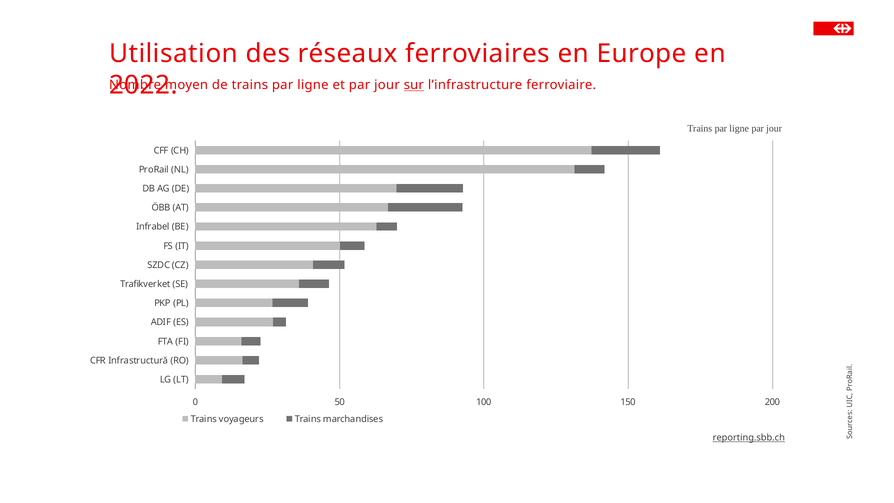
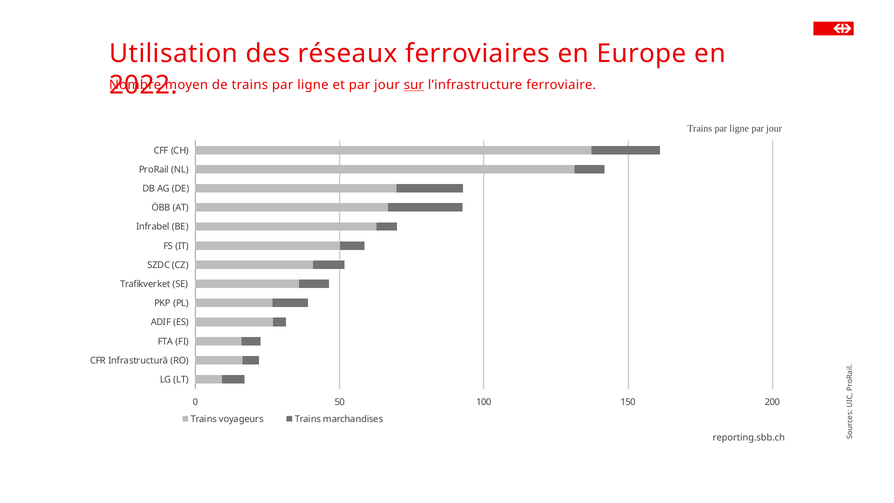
reporting.sbb.ch underline: present -> none
